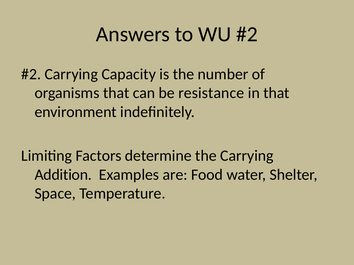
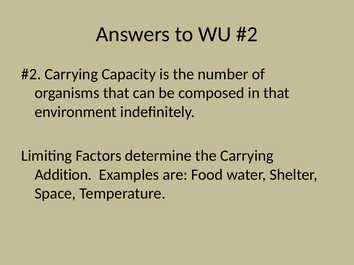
resistance: resistance -> composed
